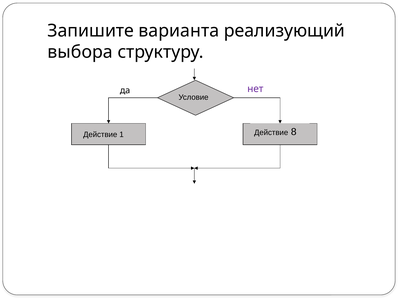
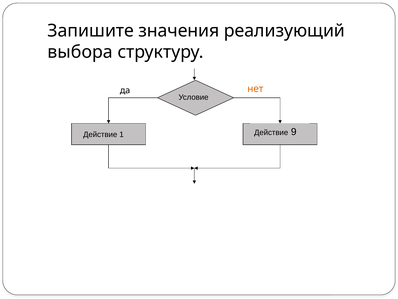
варианта: варианта -> значения
нет colour: purple -> orange
8: 8 -> 9
